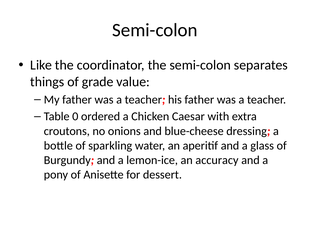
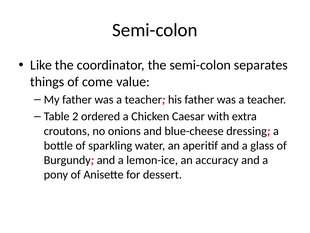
grade: grade -> come
0: 0 -> 2
